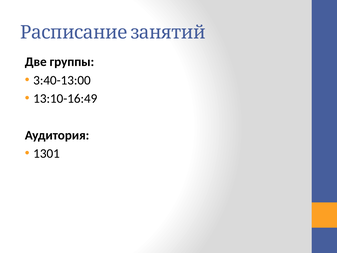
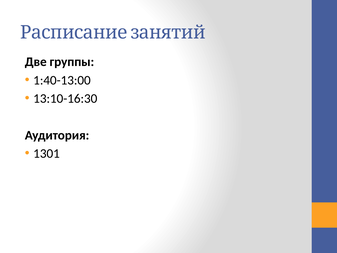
3:40-13:00: 3:40-13:00 -> 1:40-13:00
13:10-16:49: 13:10-16:49 -> 13:10-16:30
